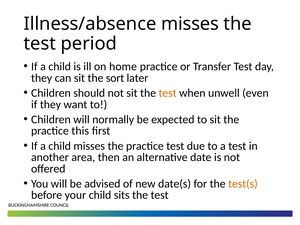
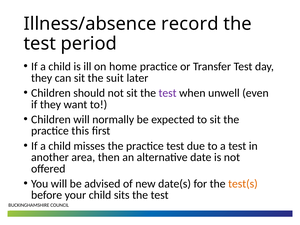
Illness/absence misses: misses -> record
sort: sort -> suit
test at (168, 93) colour: orange -> purple
